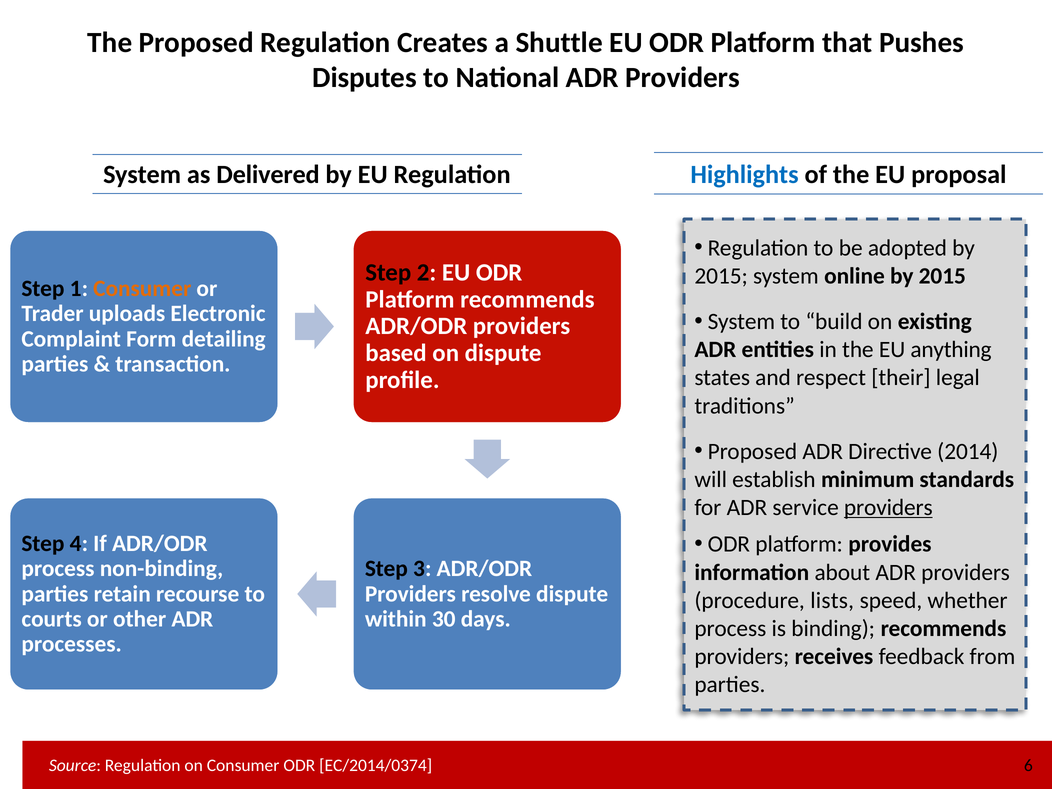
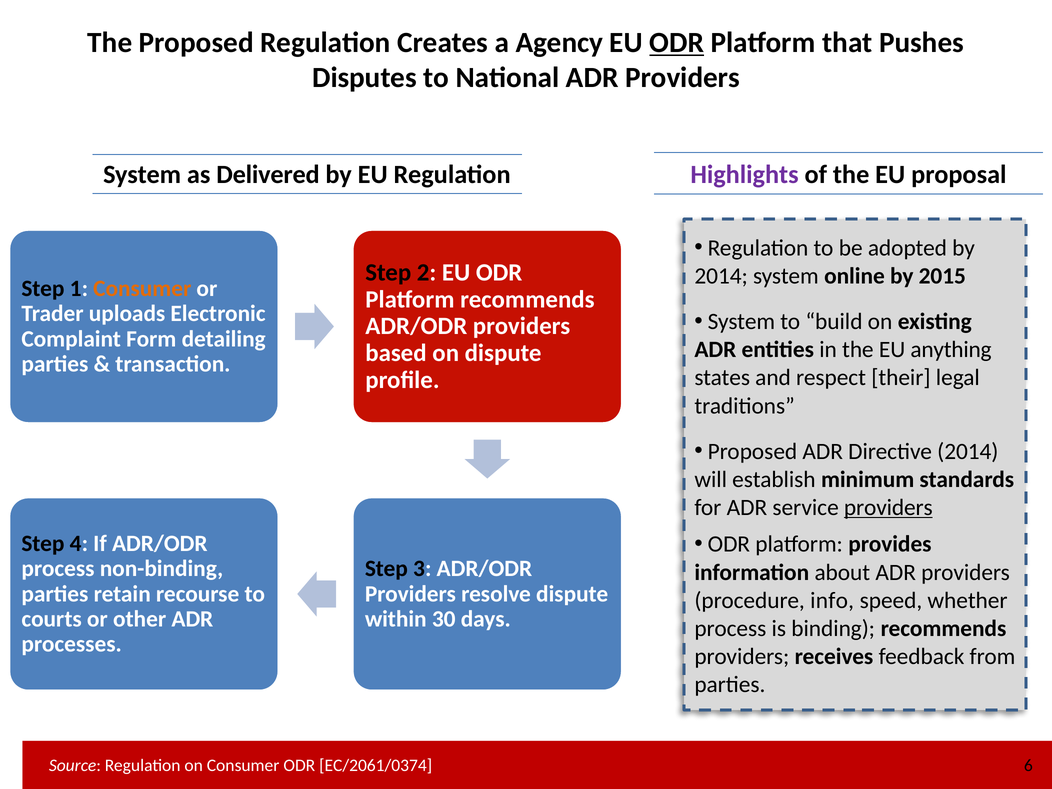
Shuttle: Shuttle -> Agency
ODR at (677, 43) underline: none -> present
Highlights colour: blue -> purple
2015 at (721, 276): 2015 -> 2014
lists: lists -> info
EC/2014/0374: EC/2014/0374 -> EC/2061/0374
